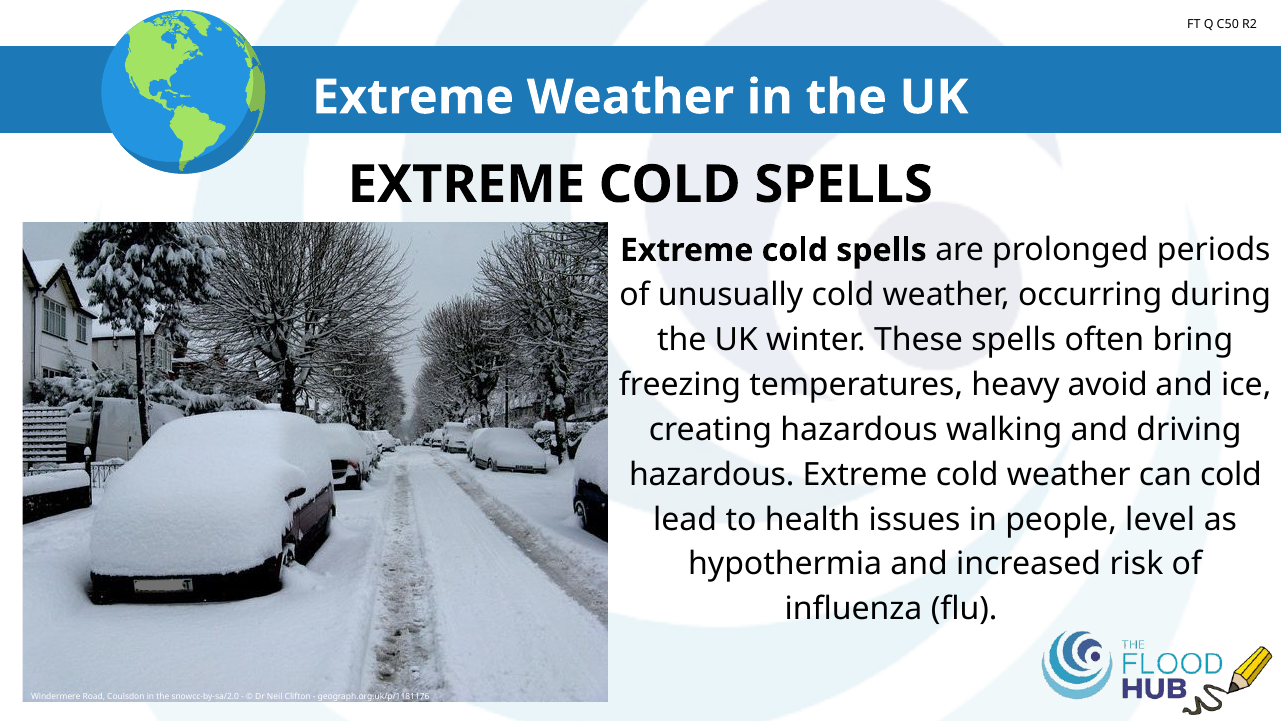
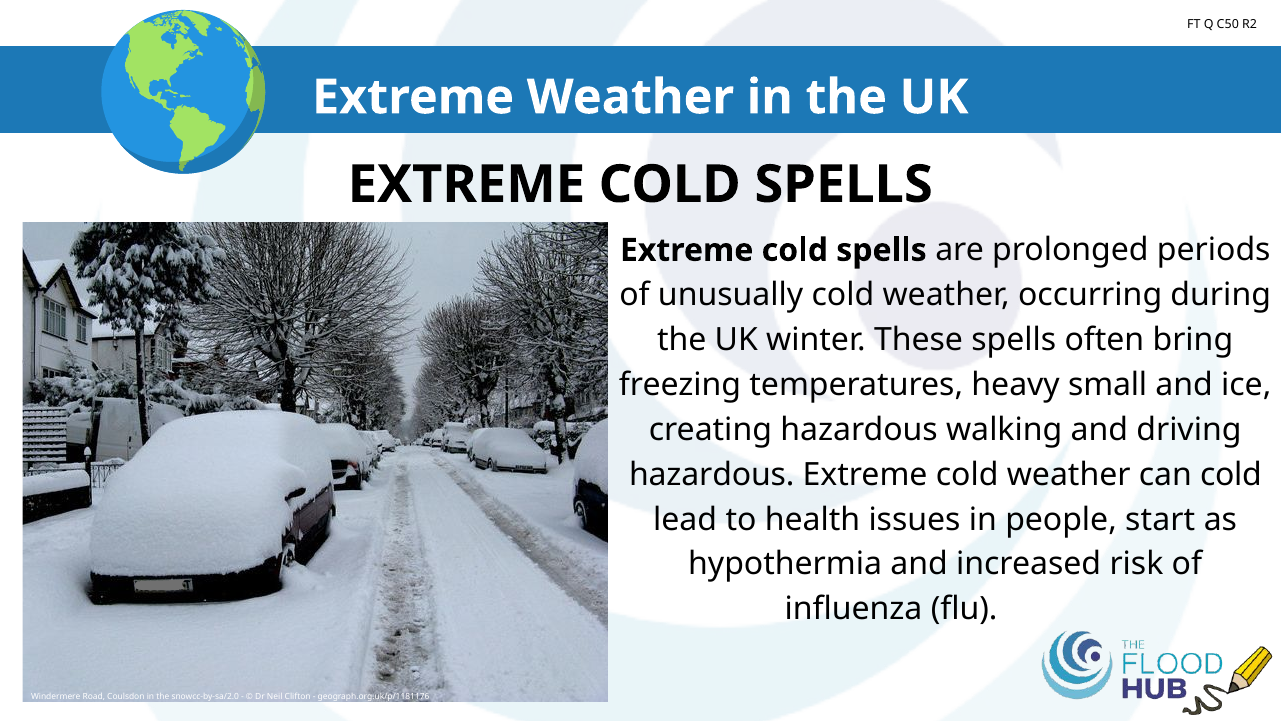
avoid: avoid -> small
level: level -> start
